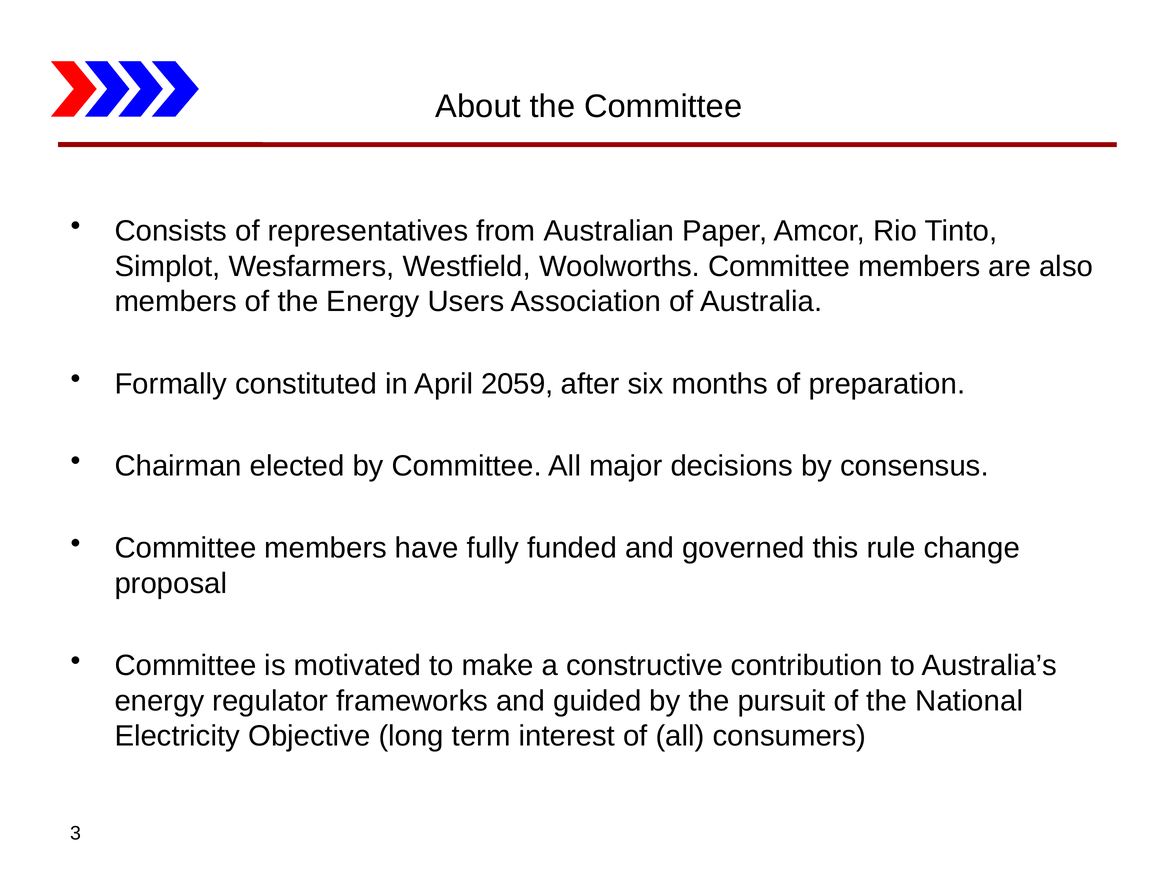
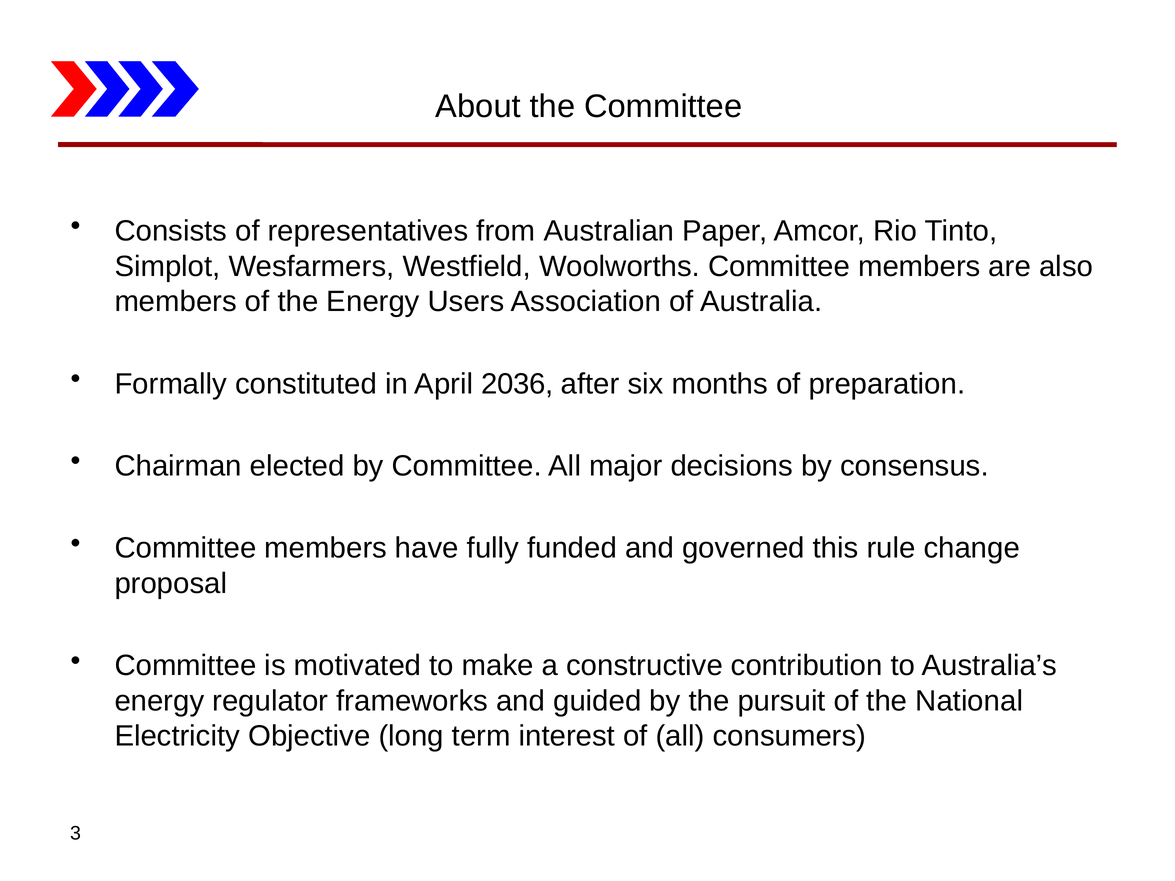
2059: 2059 -> 2036
